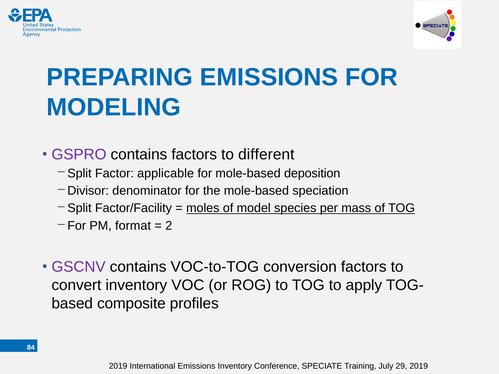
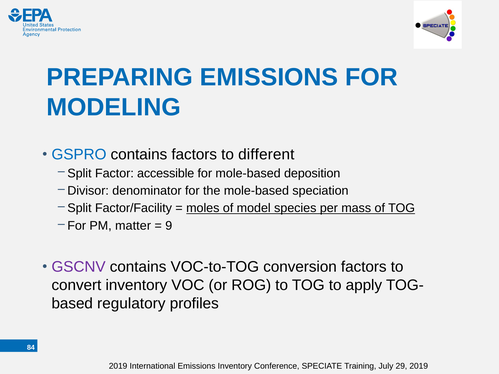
GSPRO colour: purple -> blue
applicable: applicable -> accessible
format: format -> matter
2: 2 -> 9
composite: composite -> regulatory
